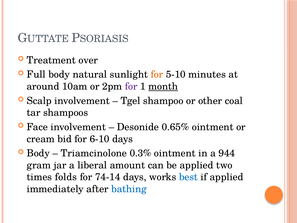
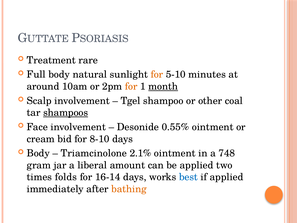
over: over -> rare
for at (131, 86) colour: purple -> orange
shampoos underline: none -> present
0.65%: 0.65% -> 0.55%
6-10: 6-10 -> 8-10
0.3%: 0.3% -> 2.1%
944: 944 -> 748
74-14: 74-14 -> 16-14
bathing colour: blue -> orange
